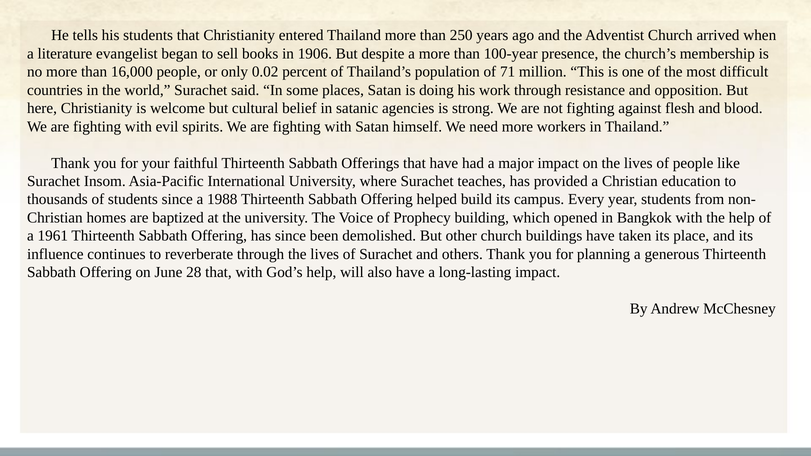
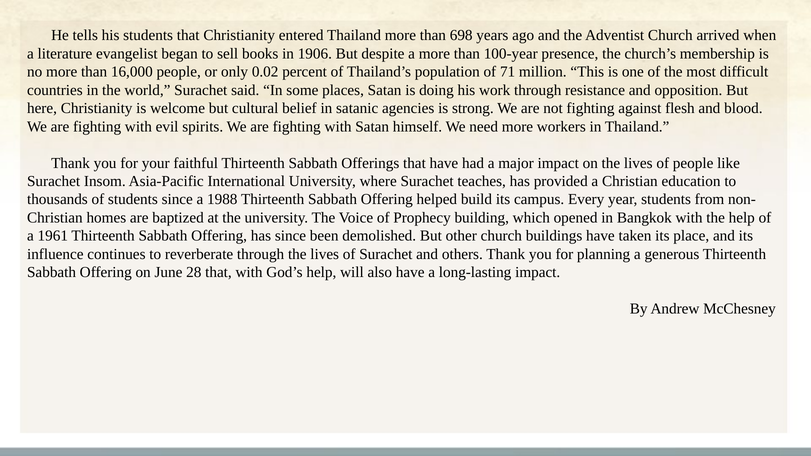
250: 250 -> 698
